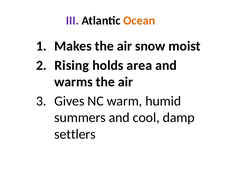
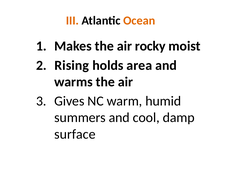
III colour: purple -> orange
snow: snow -> rocky
settlers: settlers -> surface
